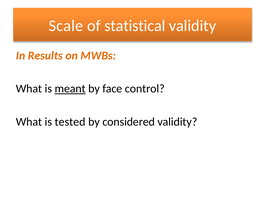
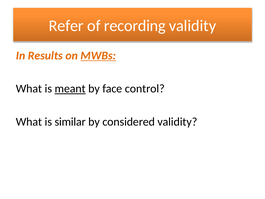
Scale: Scale -> Refer
statistical: statistical -> recording
MWBs underline: none -> present
tested: tested -> similar
